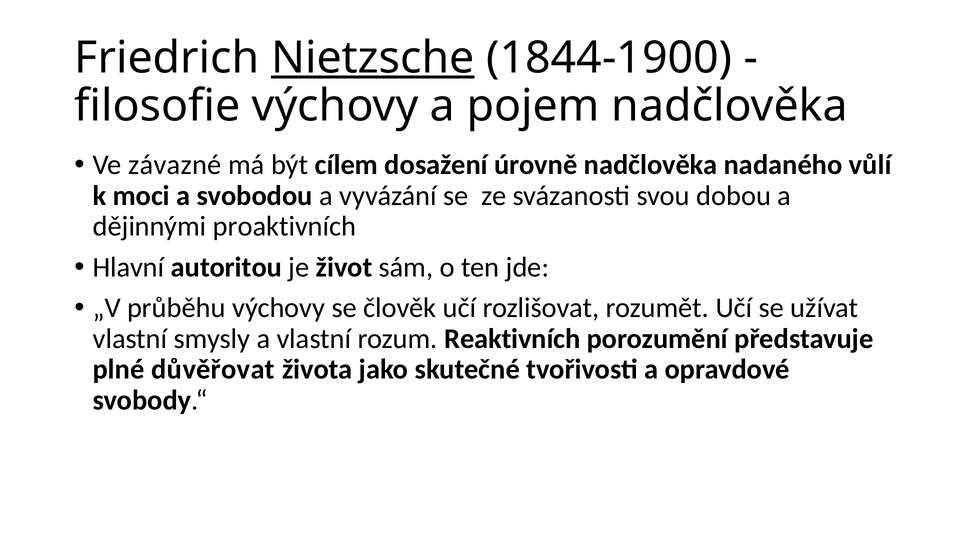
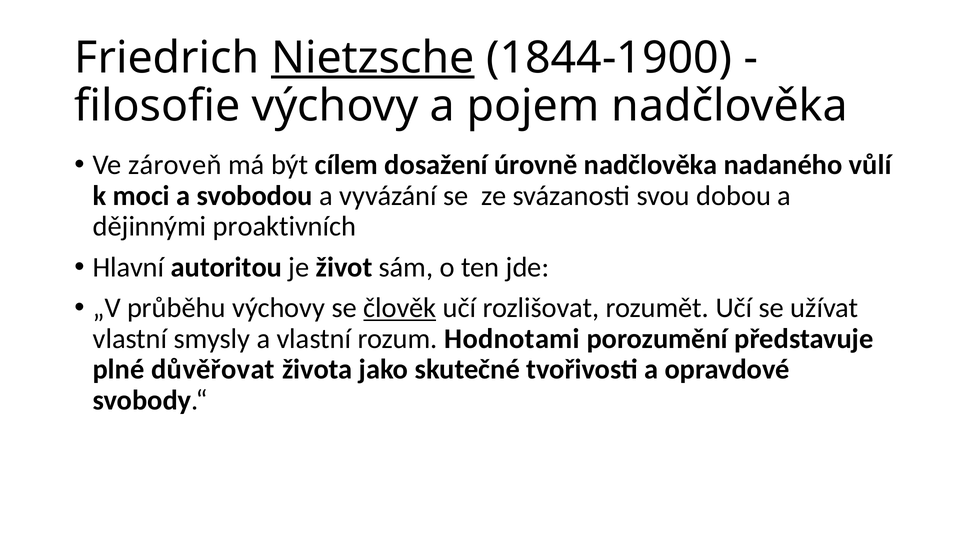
závazné: závazné -> zároveň
člověk underline: none -> present
Reaktivních: Reaktivních -> Hodnotami
